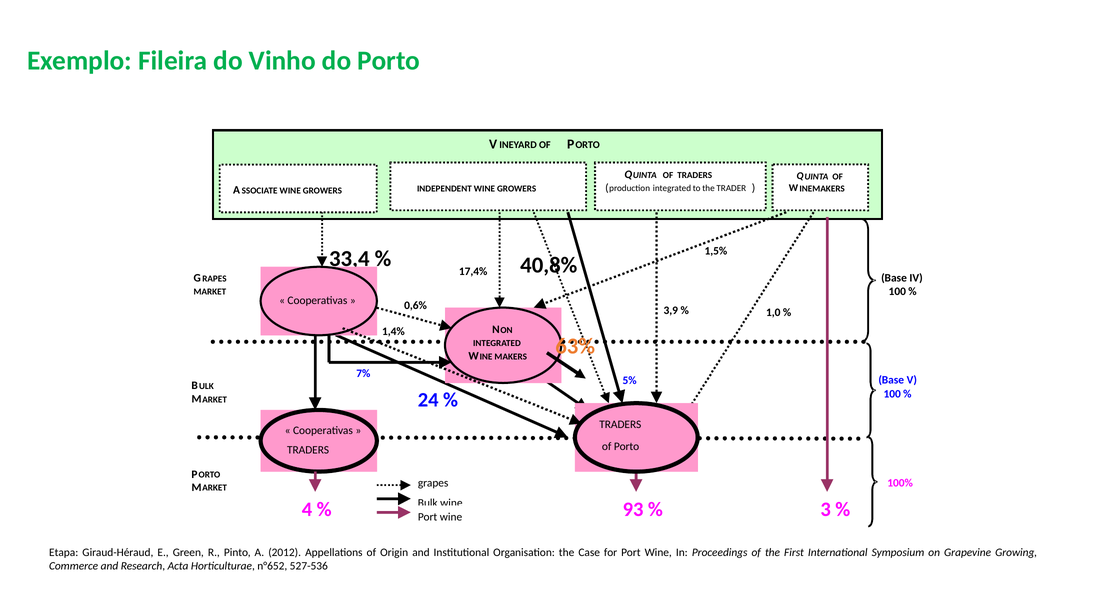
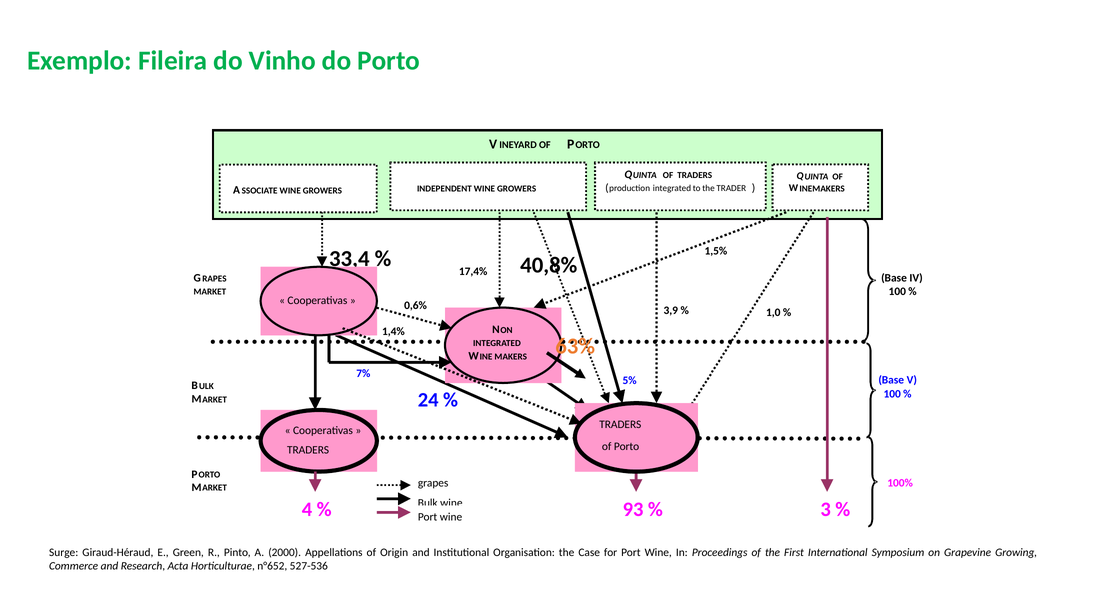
Etapa: Etapa -> Surge
2012: 2012 -> 2000
